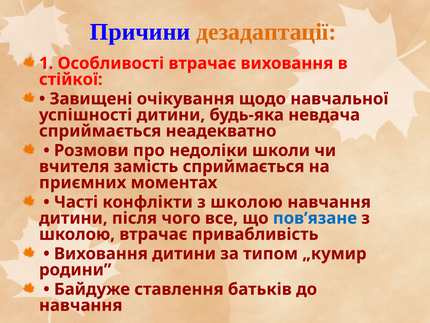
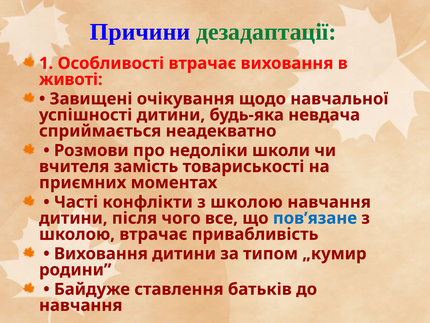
дезадаптації colour: orange -> green
стійкої: стійкої -> животі
замість сприймається: сприймається -> товариськості
